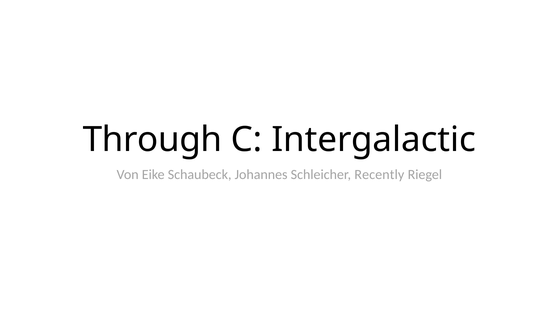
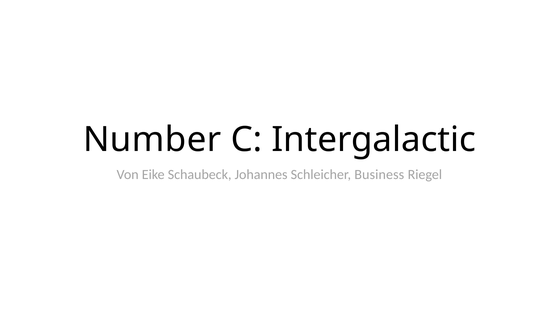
Through: Through -> Number
Recently: Recently -> Business
